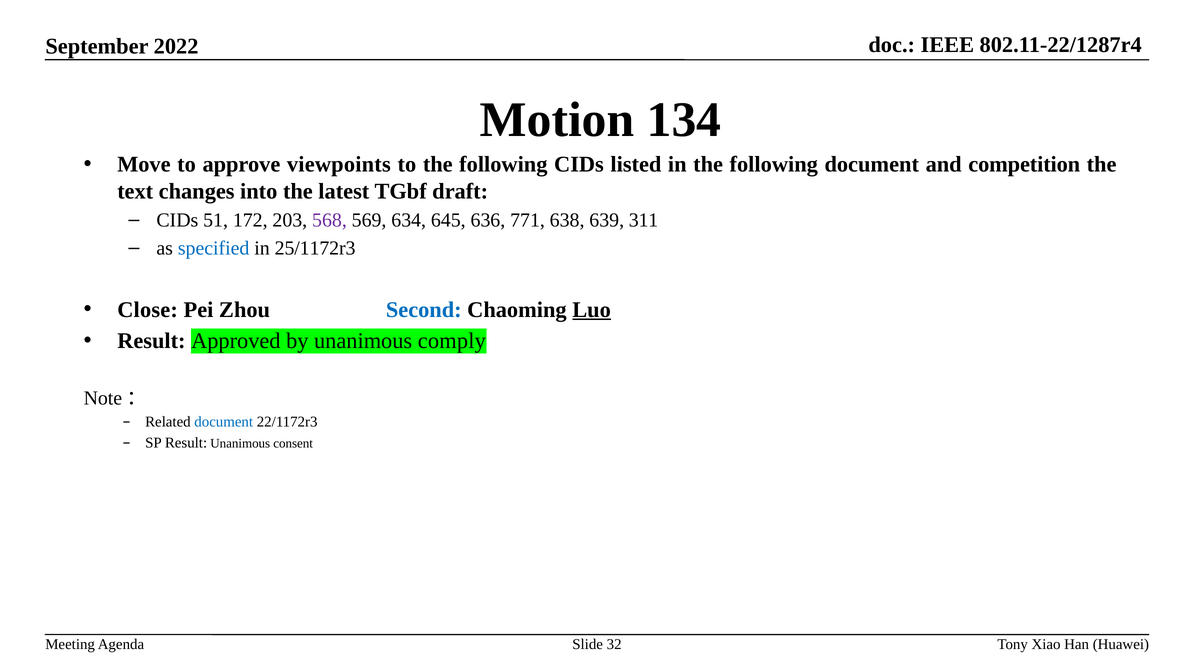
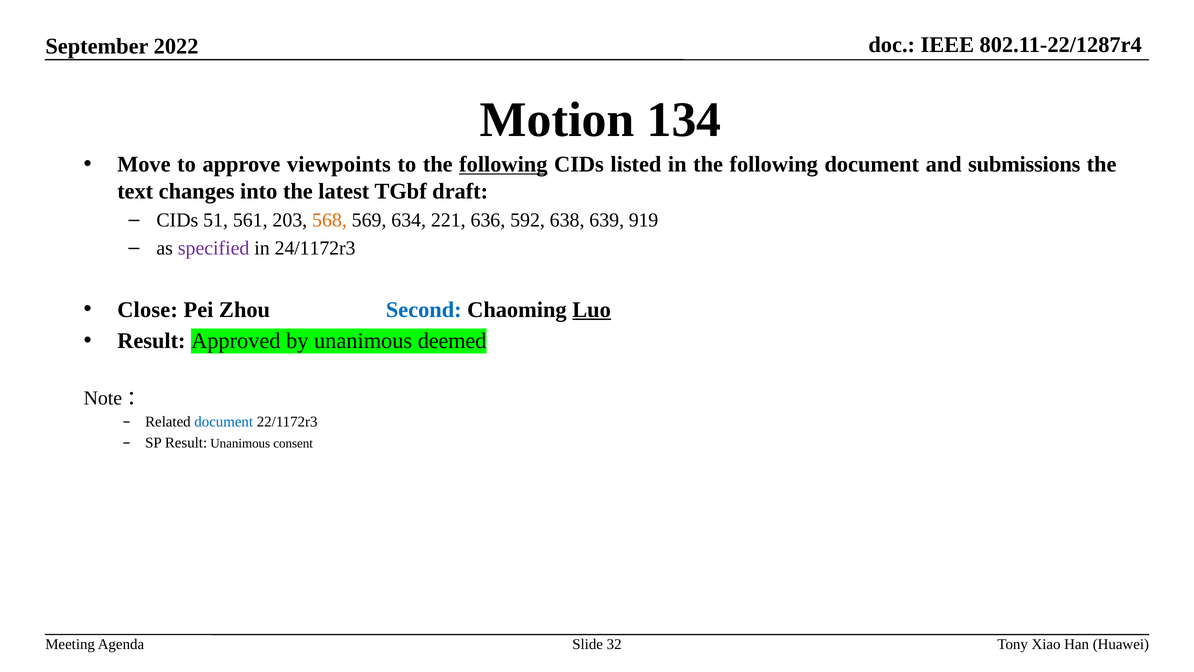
following at (503, 164) underline: none -> present
competition: competition -> submissions
172: 172 -> 561
568 colour: purple -> orange
645: 645 -> 221
771: 771 -> 592
311: 311 -> 919
specified colour: blue -> purple
25/1172r3: 25/1172r3 -> 24/1172r3
comply: comply -> deemed
